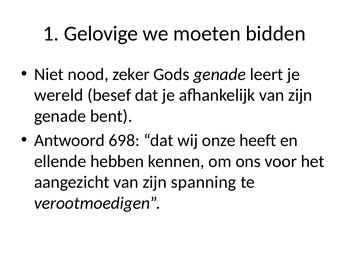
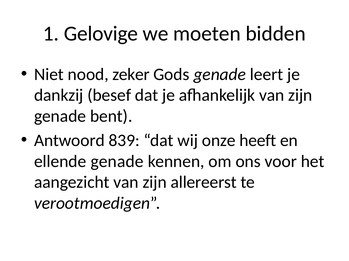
wereld: wereld -> dankzij
698: 698 -> 839
ellende hebben: hebben -> genade
spanning: spanning -> allereerst
